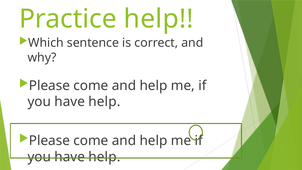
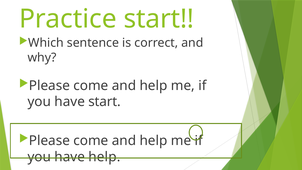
Practice help: help -> start
help at (104, 102): help -> start
